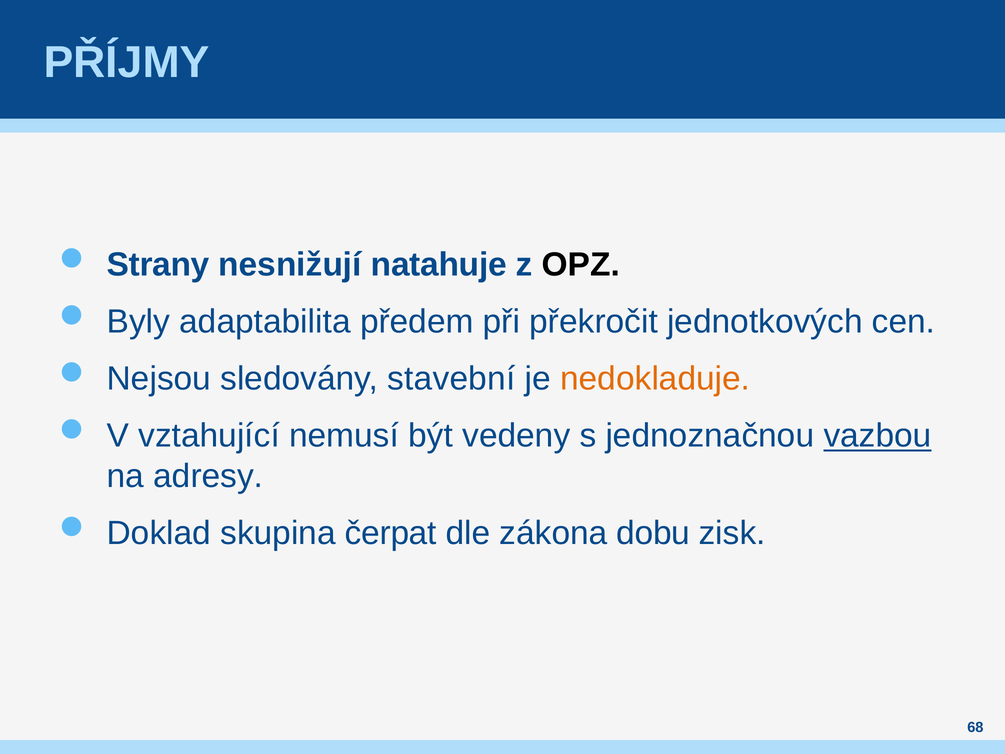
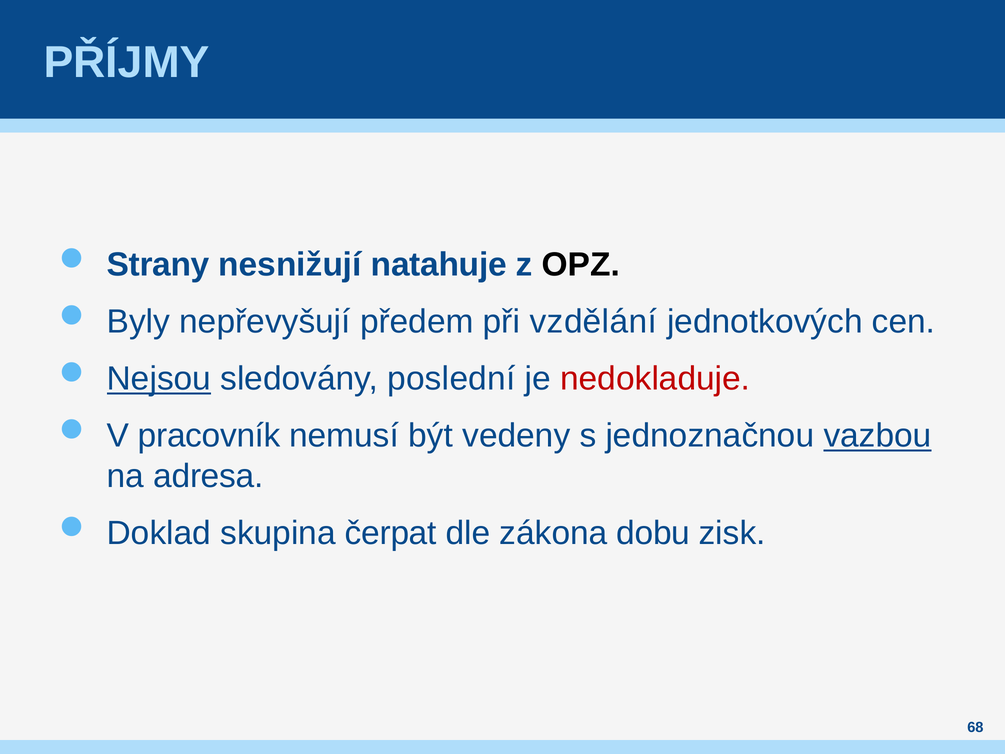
adaptabilita: adaptabilita -> nepřevyšují
překročit: překročit -> vzdělání
Nejsou underline: none -> present
stavební: stavební -> poslední
nedokladuje colour: orange -> red
vztahující: vztahující -> pracovník
adresy: adresy -> adresa
